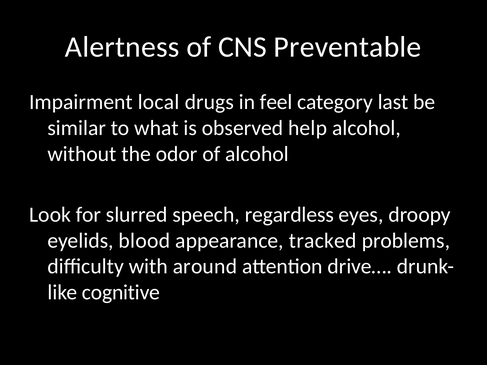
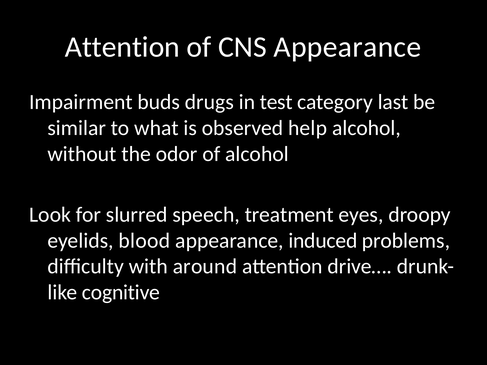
Alertness at (122, 47): Alertness -> Attention
CNS Preventable: Preventable -> Appearance
local: local -> buds
feel: feel -> test
regardless: regardless -> treatment
tracked: tracked -> induced
